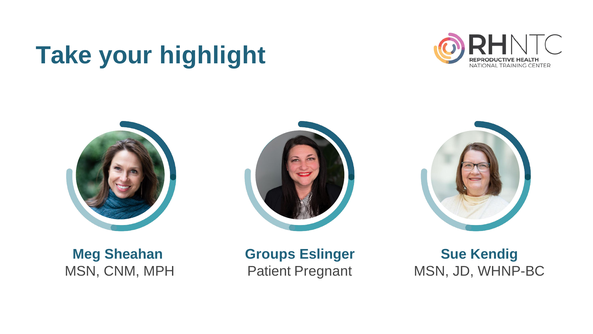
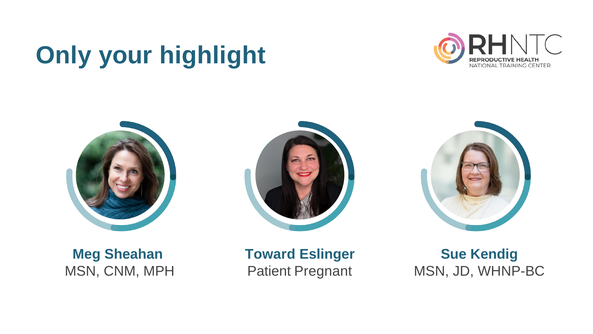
Take: Take -> Only
Groups: Groups -> Toward
